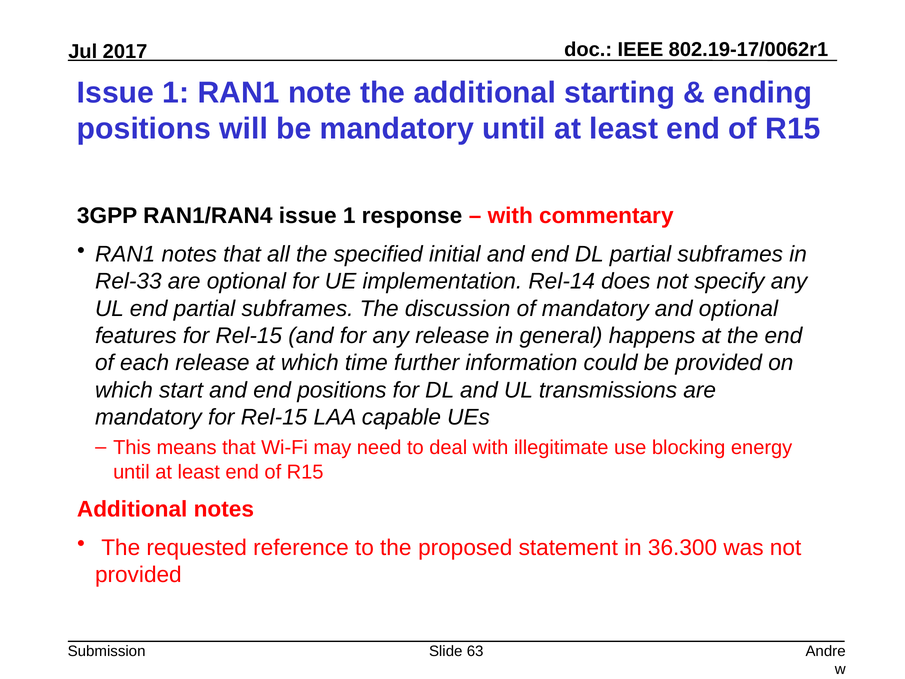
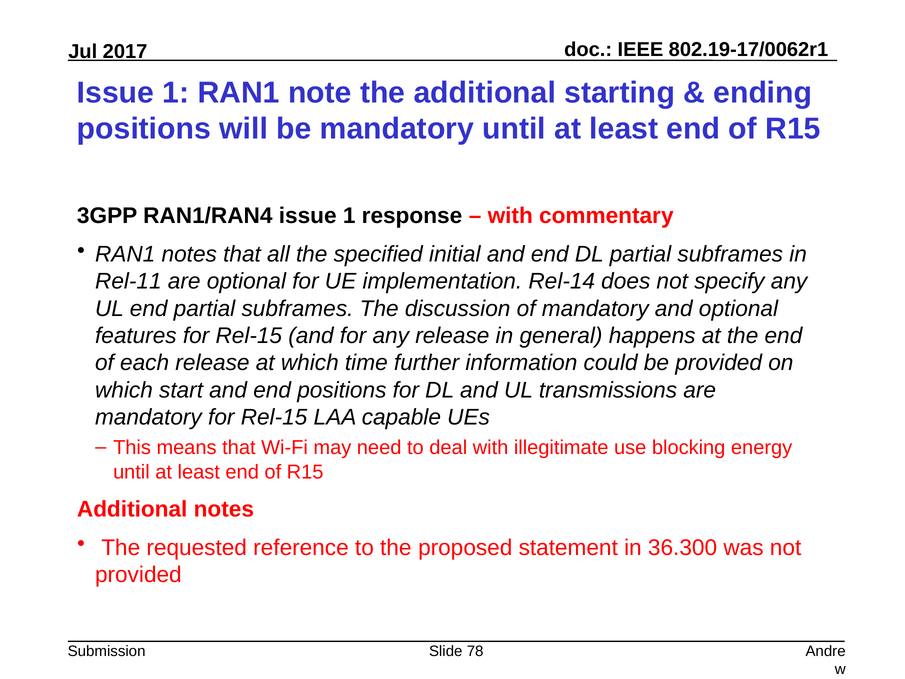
Rel-33: Rel-33 -> Rel-11
63: 63 -> 78
